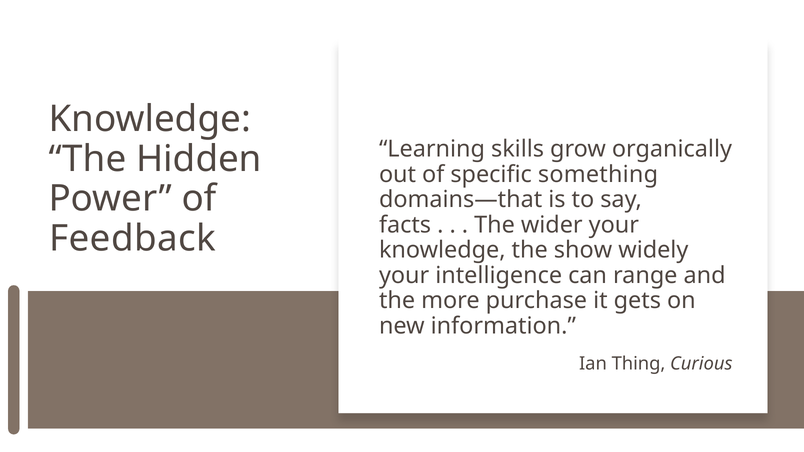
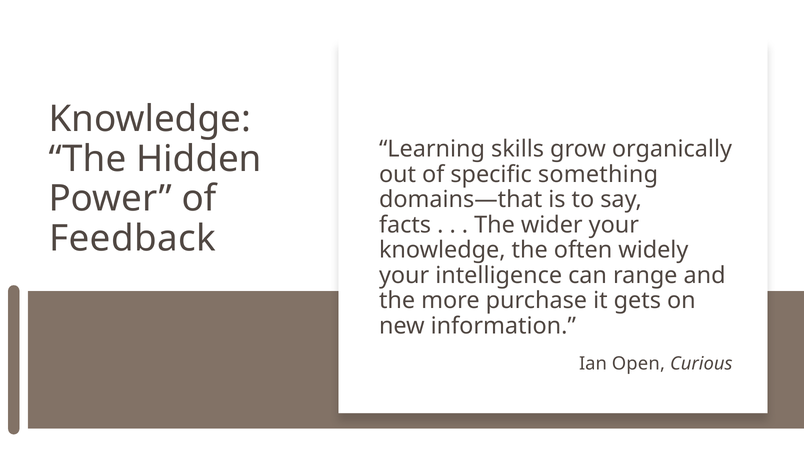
show: show -> often
Thing: Thing -> Open
